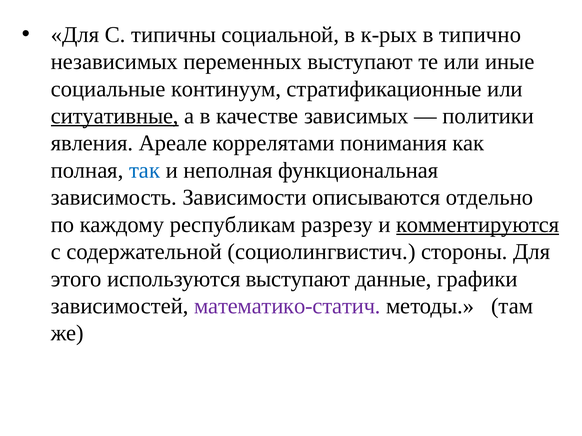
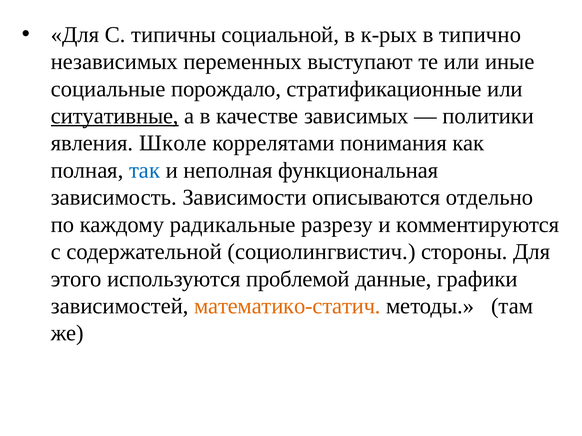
континуум: континуум -> порождало
Ареале: Ареале -> Школе
республикам: республикам -> радикальные
комментируются underline: present -> none
используются выступают: выступают -> проблемой
математико-статич colour: purple -> orange
